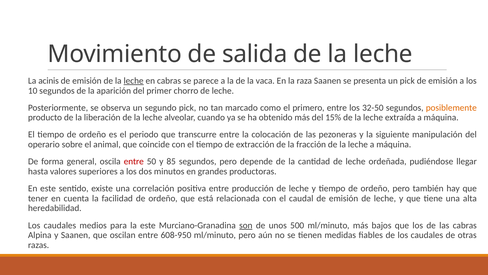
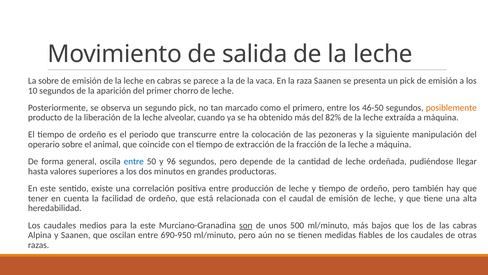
La acinis: acinis -> sobre
leche at (134, 81) underline: present -> none
32-50: 32-50 -> 46-50
15%: 15% -> 82%
entre at (134, 161) colour: red -> blue
85: 85 -> 96
608-950: 608-950 -> 690-950
